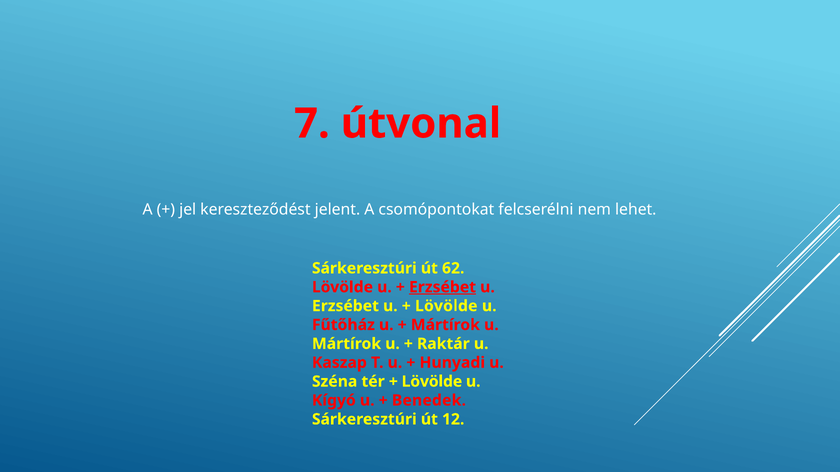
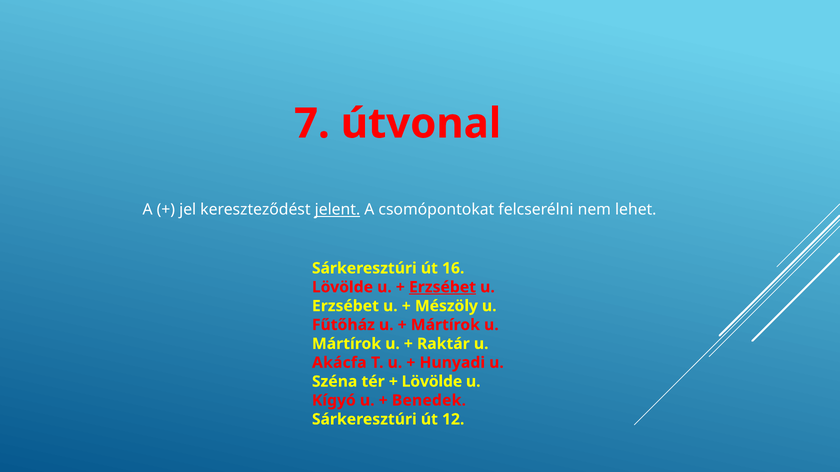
jelent underline: none -> present
62: 62 -> 16
Lövölde at (446, 306): Lövölde -> Mészöly
Kaszap: Kaszap -> Akácfa
